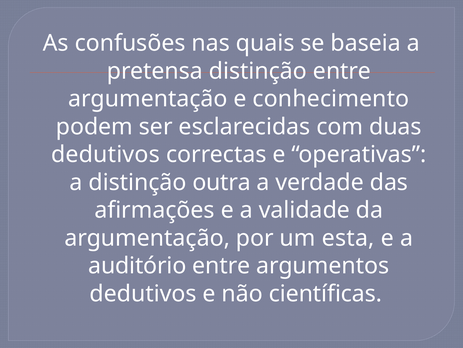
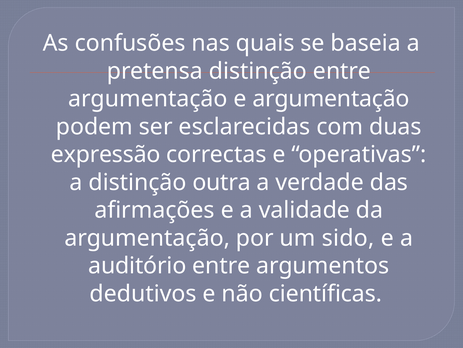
e conhecimento: conhecimento -> argumentação
dedutivos at (105, 154): dedutivos -> expressão
esta: esta -> sido
